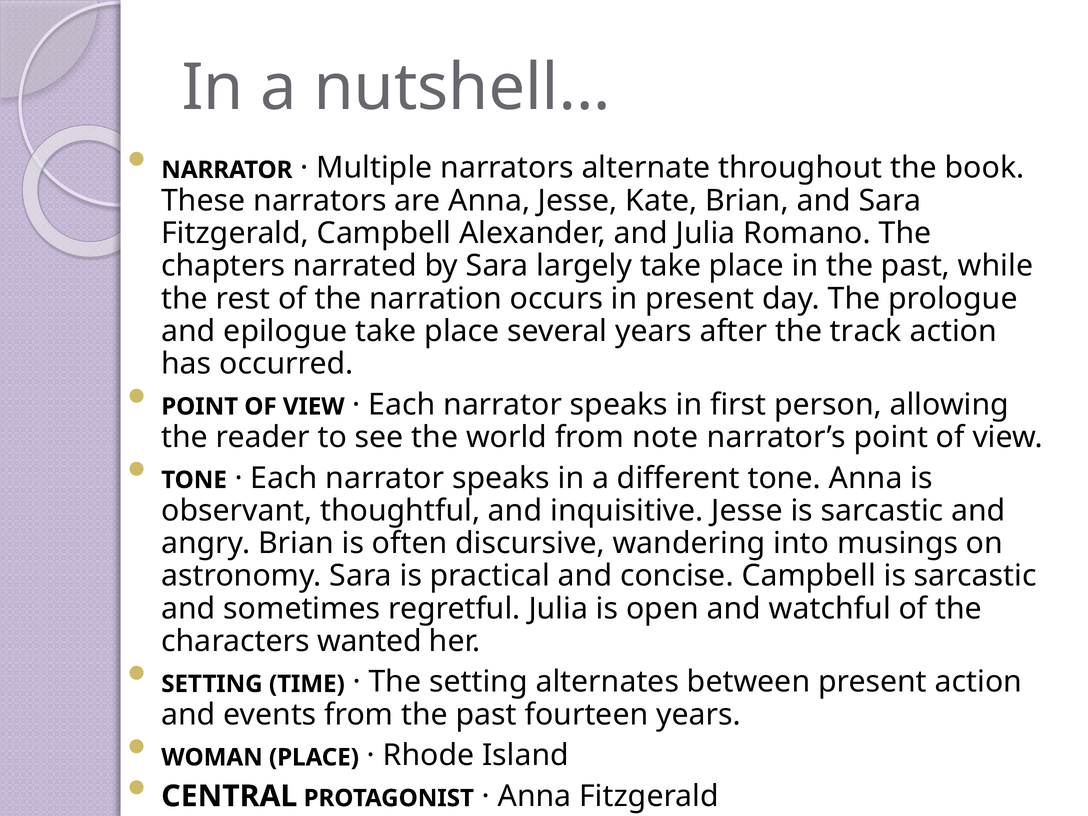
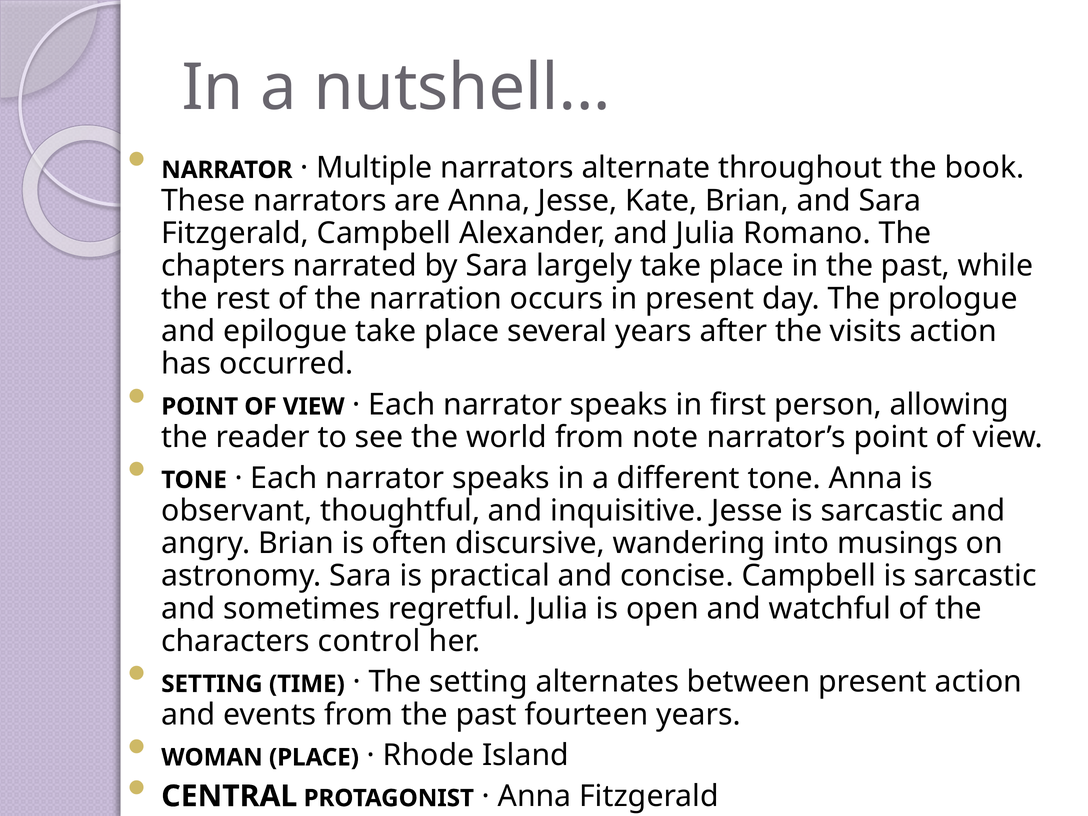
track: track -> visits
wanted: wanted -> control
